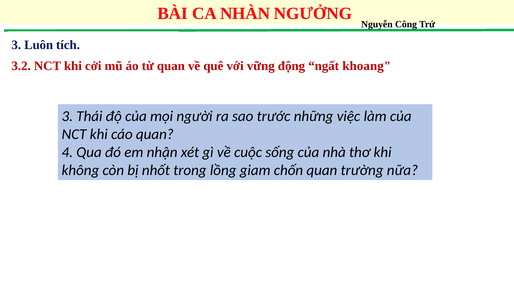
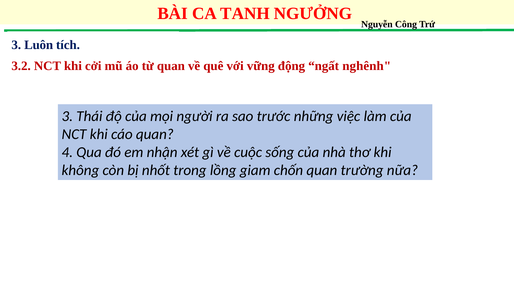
NHÀN: NHÀN -> TANH
khoang: khoang -> nghênh
